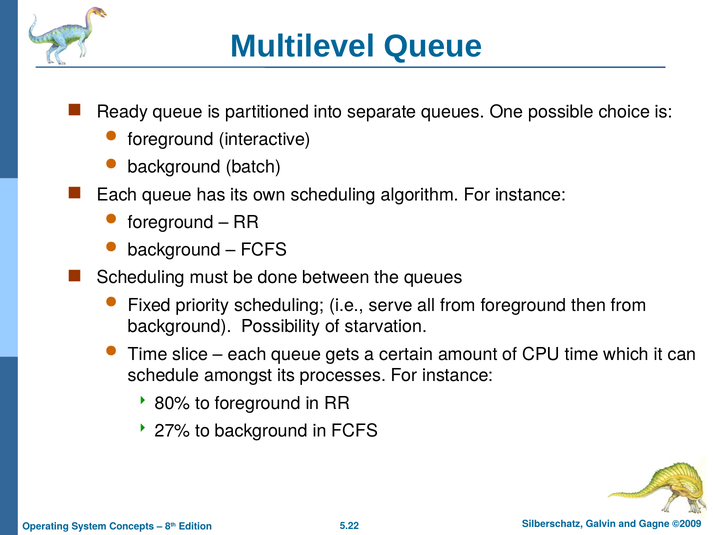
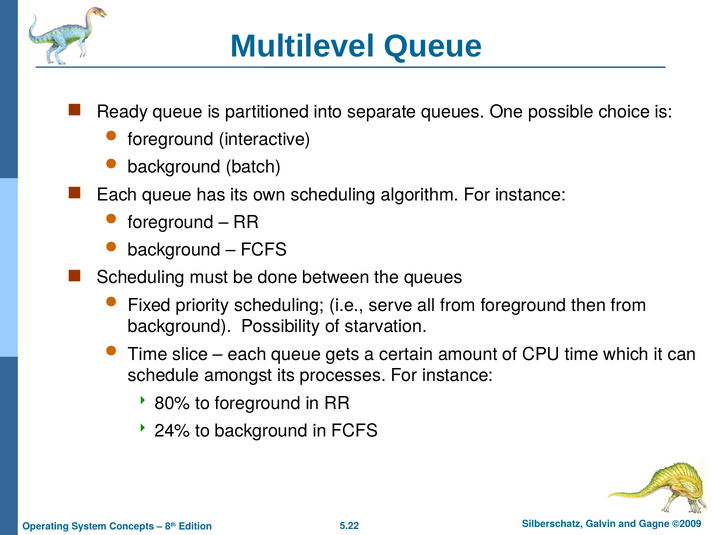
27%: 27% -> 24%
